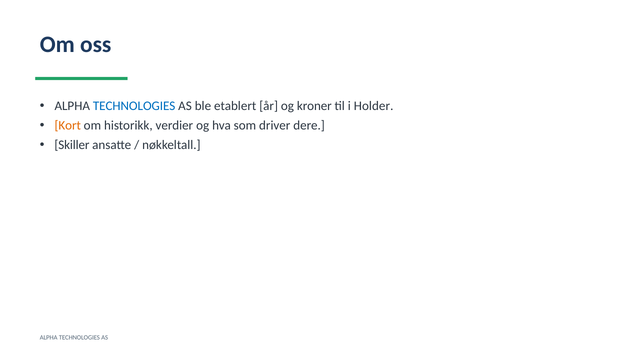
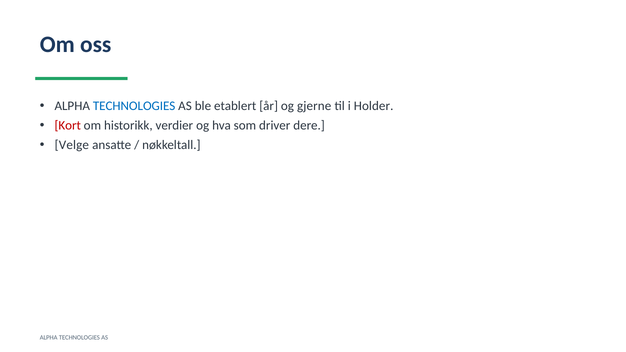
kroner: kroner -> gjerne
Kort colour: orange -> red
Skiller: Skiller -> Velge
